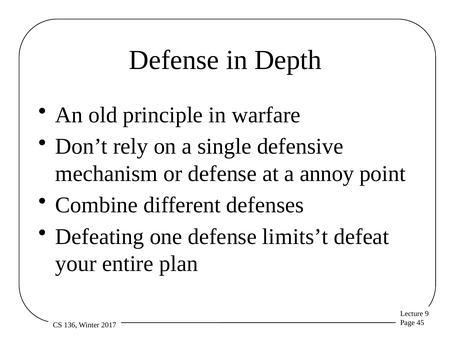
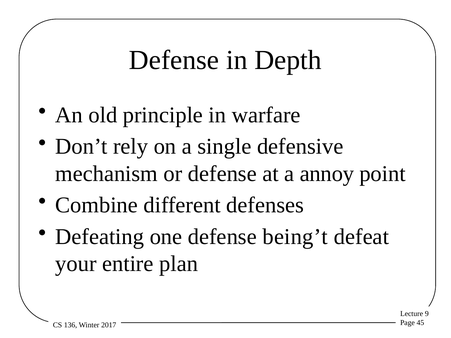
limits’t: limits’t -> being’t
